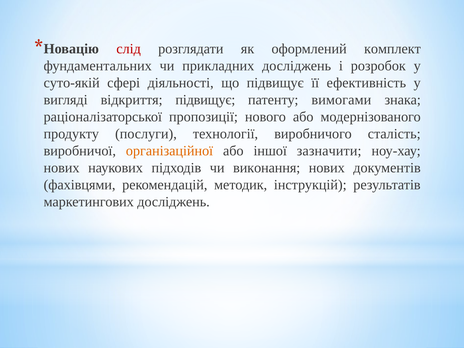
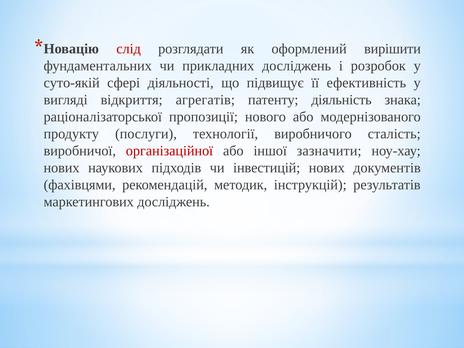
комплект: комплект -> вирішити
відкриття підвищує: підвищує -> агрегатів
вимогами: вимогами -> діяльність
організаційної colour: orange -> red
виконання: виконання -> інвестицій
